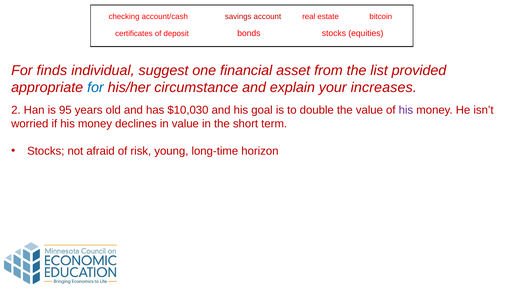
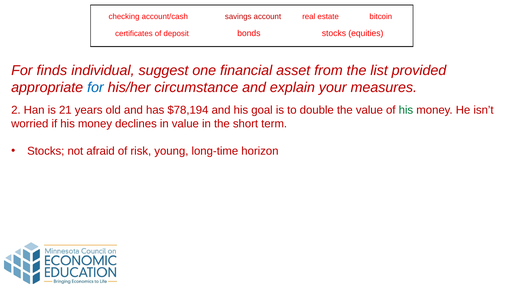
increases: increases -> measures
95: 95 -> 21
$10,030: $10,030 -> $78,194
his at (406, 110) colour: purple -> green
